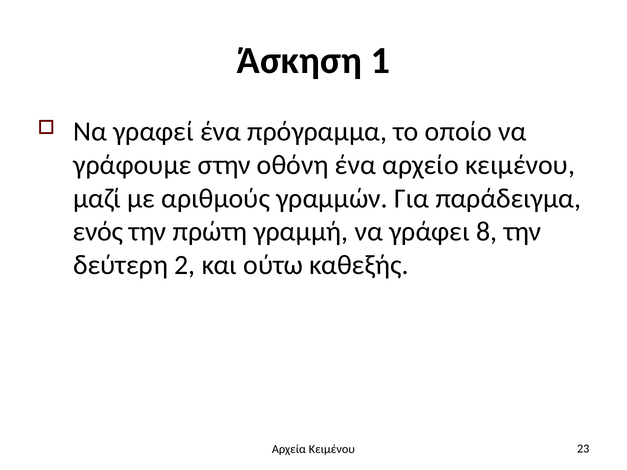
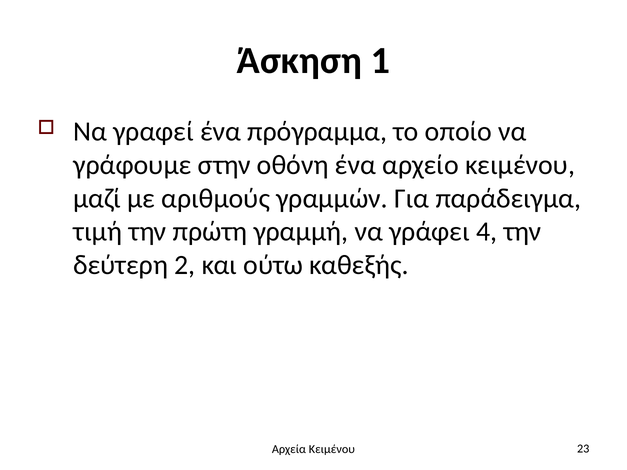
ενός: ενός -> τιμή
8: 8 -> 4
